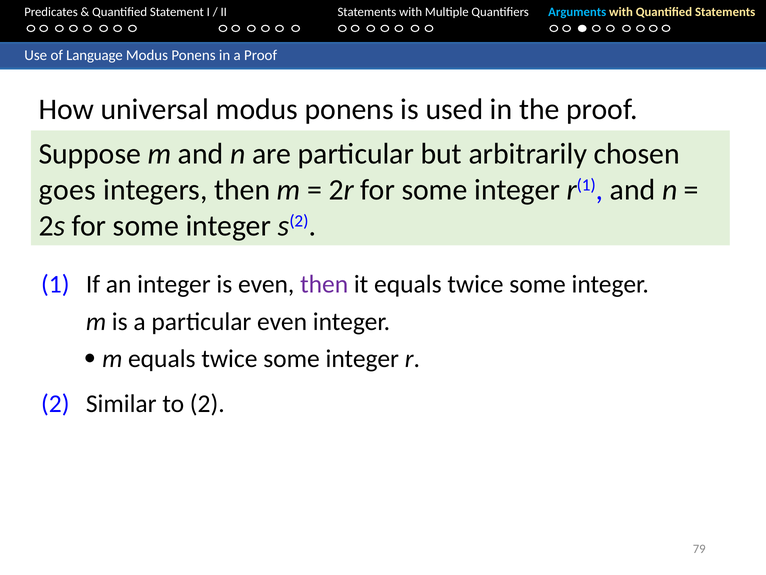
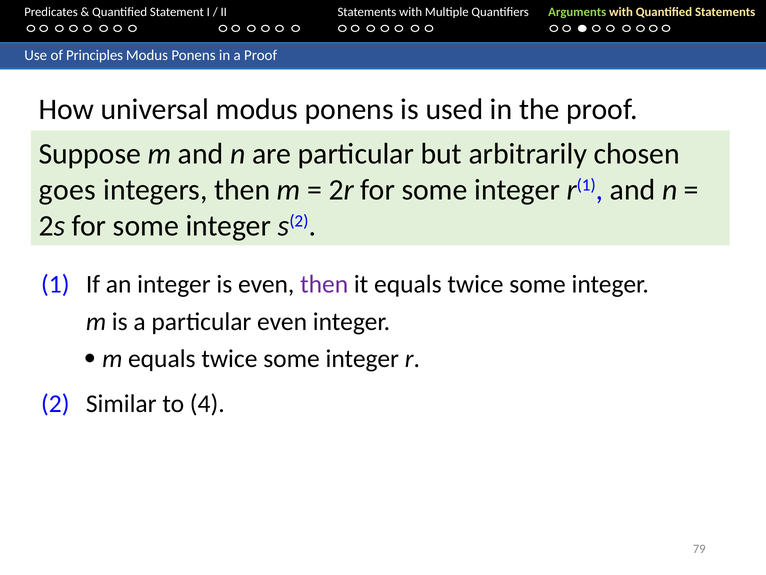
Arguments colour: light blue -> light green
Language: Language -> Principles
to 2: 2 -> 4
